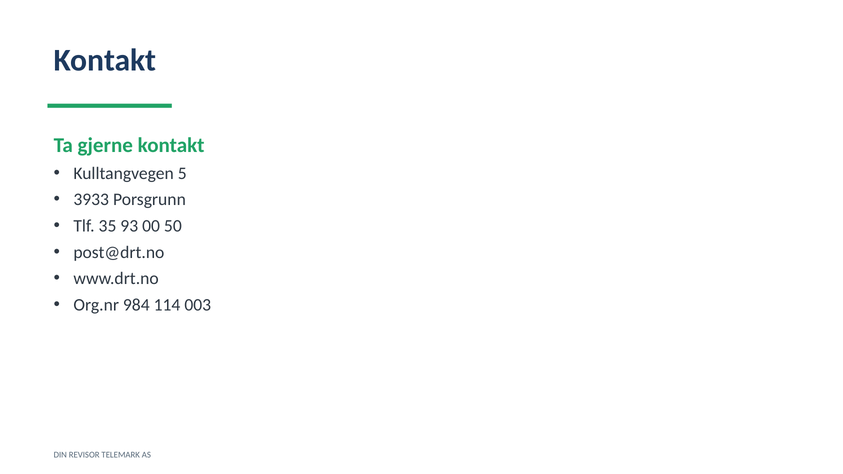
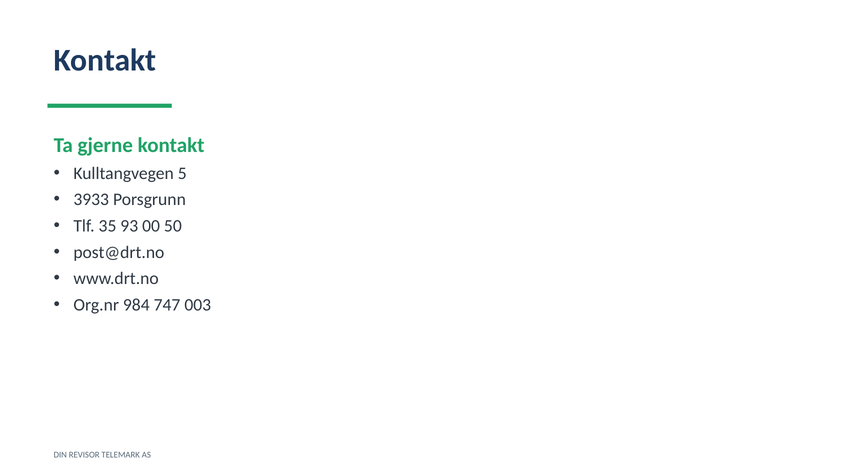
114: 114 -> 747
